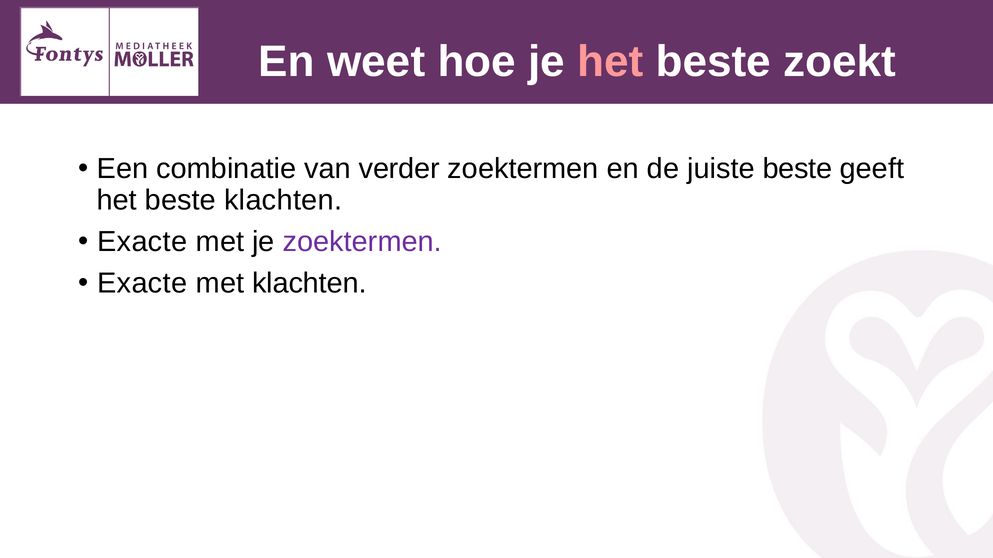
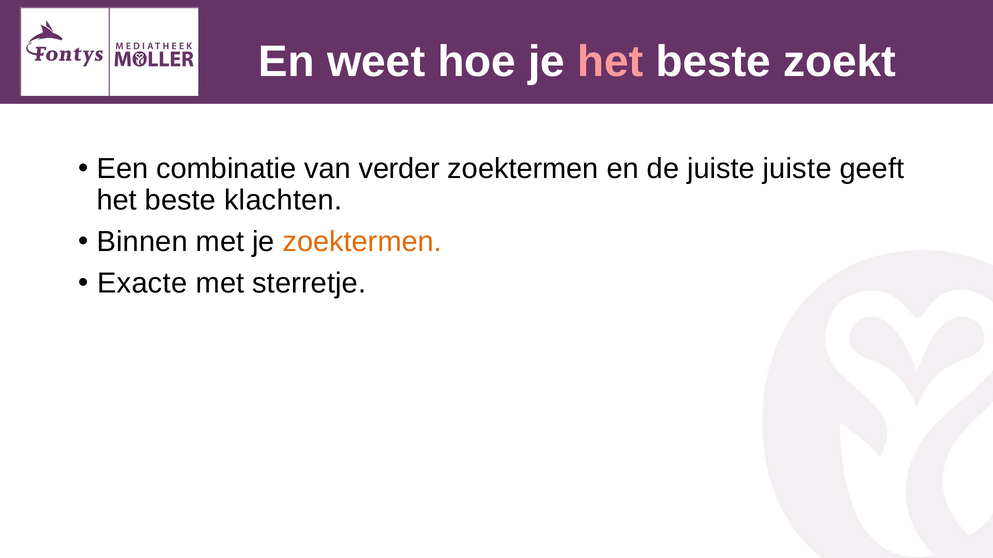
juiste beste: beste -> juiste
Exacte at (142, 242): Exacte -> Binnen
zoektermen at (362, 242) colour: purple -> orange
met klachten: klachten -> sterretje
